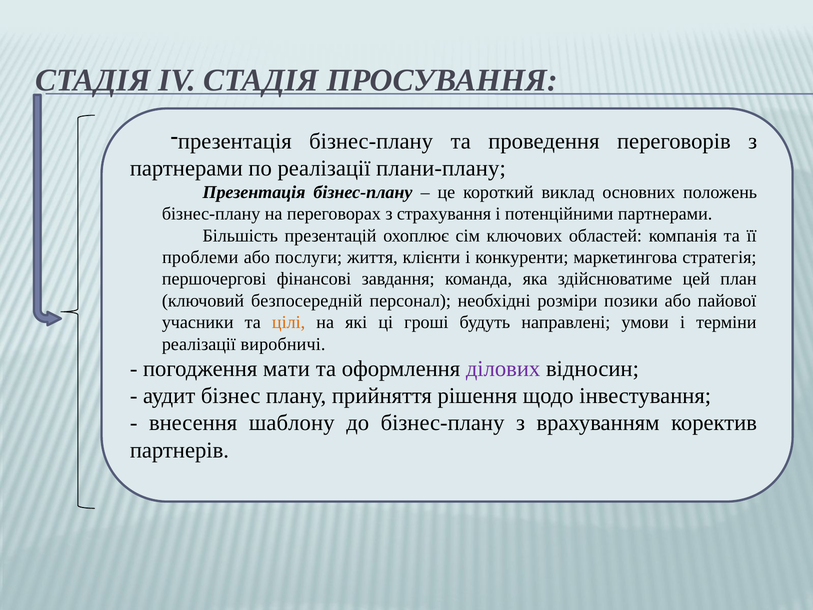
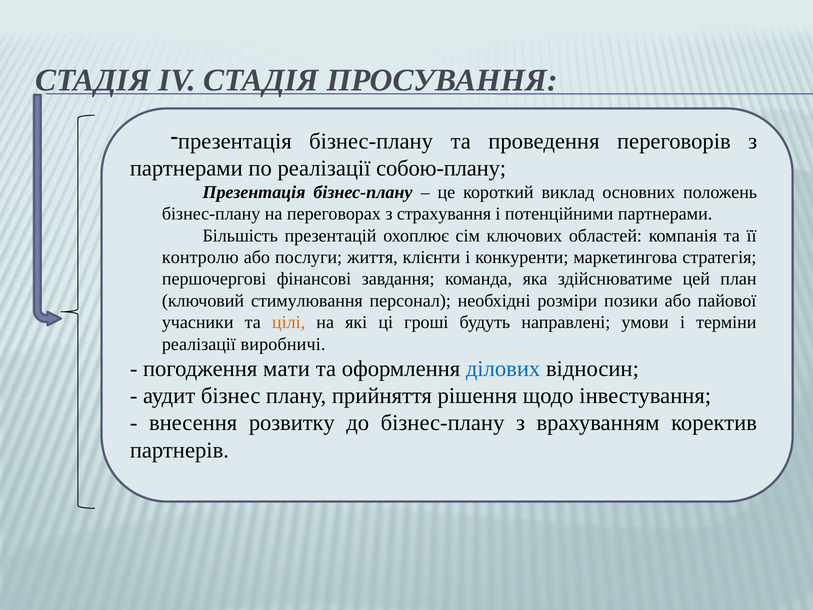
плани-плану: плани-плану -> собою-плану
проблеми: проблеми -> контролю
безпосередній: безпосередній -> стимулювання
ділових colour: purple -> blue
шаблону: шаблону -> розвитку
